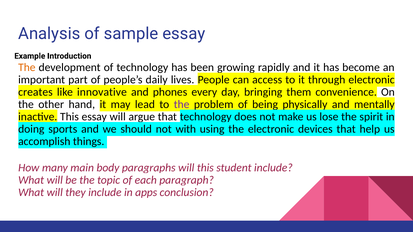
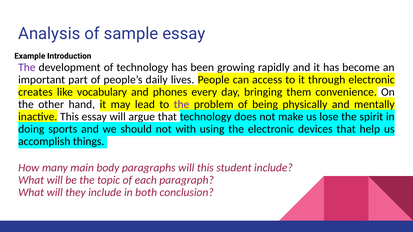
The at (27, 67) colour: orange -> purple
innovative: innovative -> vocabulary
apps: apps -> both
